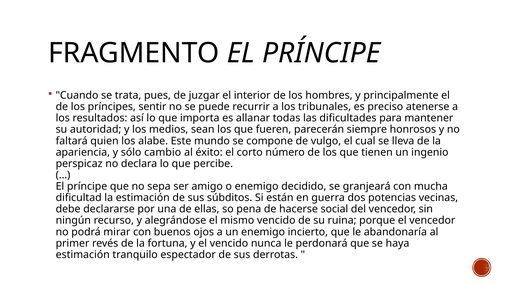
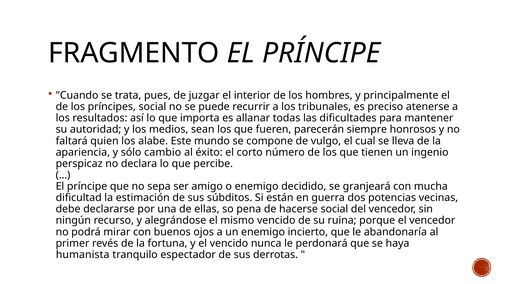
príncipes sentir: sentir -> social
estimación at (83, 255): estimación -> humanista
